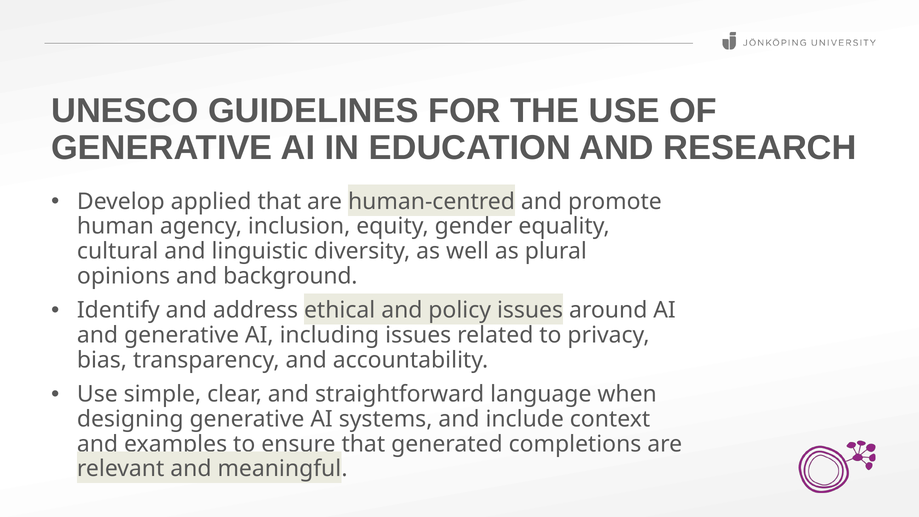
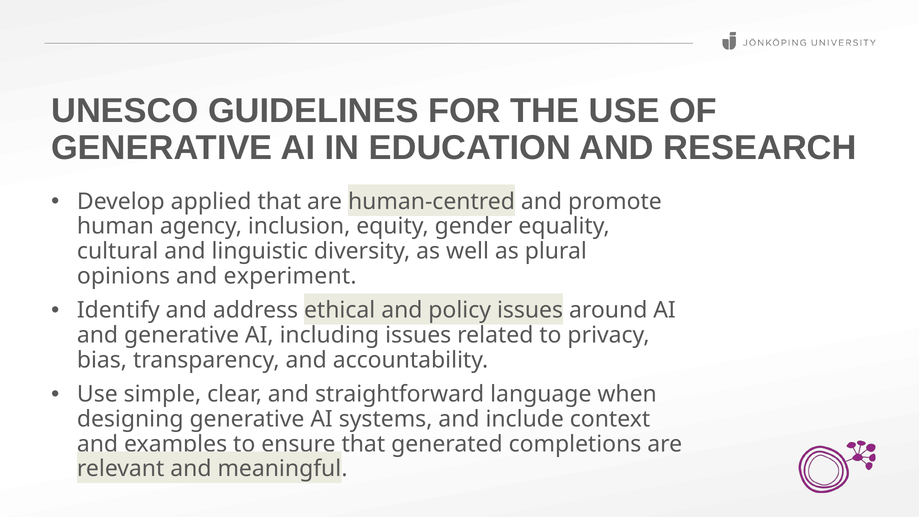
background: background -> experiment
